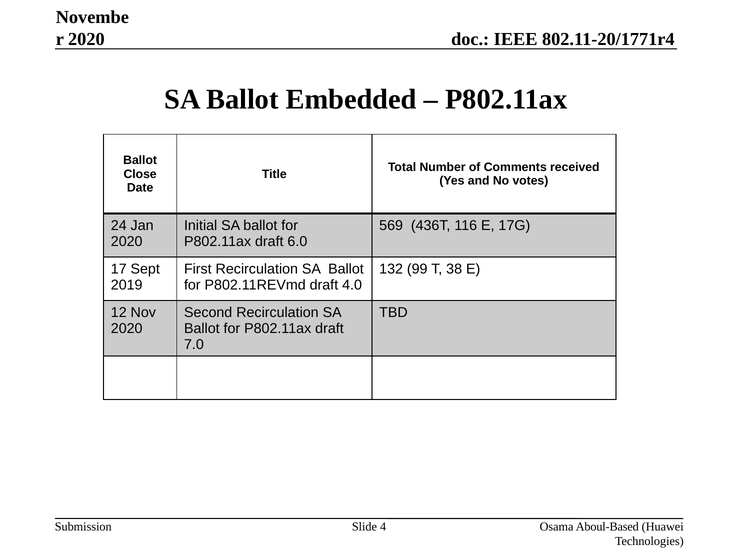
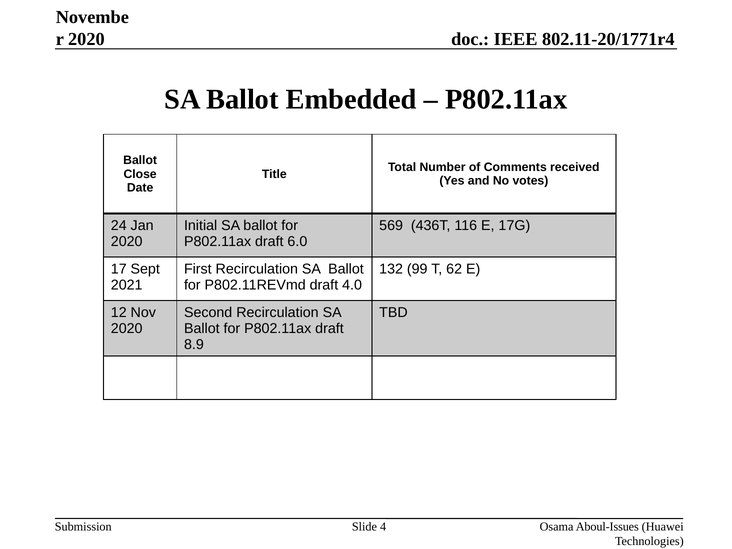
38: 38 -> 62
2019: 2019 -> 2021
7.0: 7.0 -> 8.9
Aboul-Based: Aboul-Based -> Aboul-Issues
